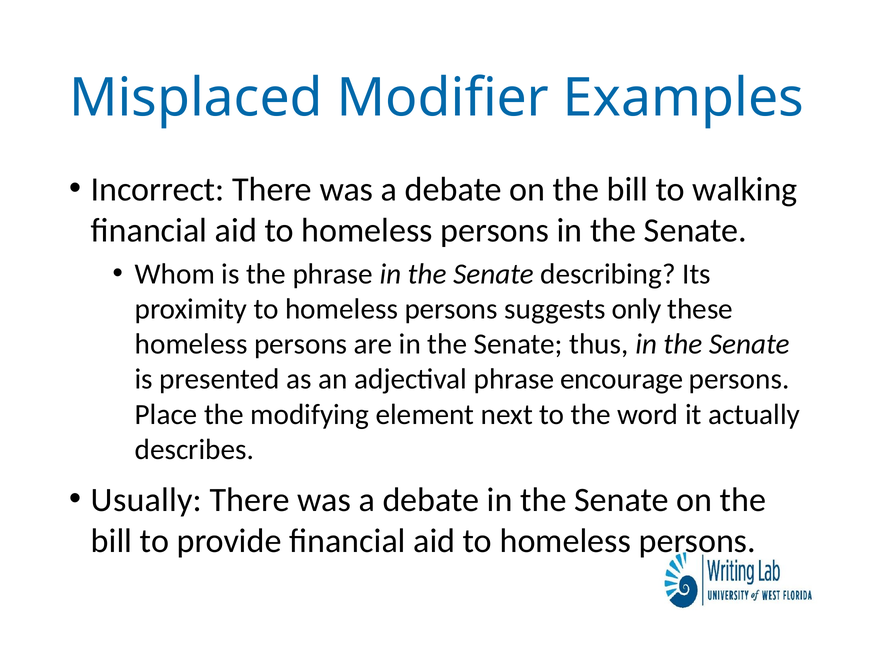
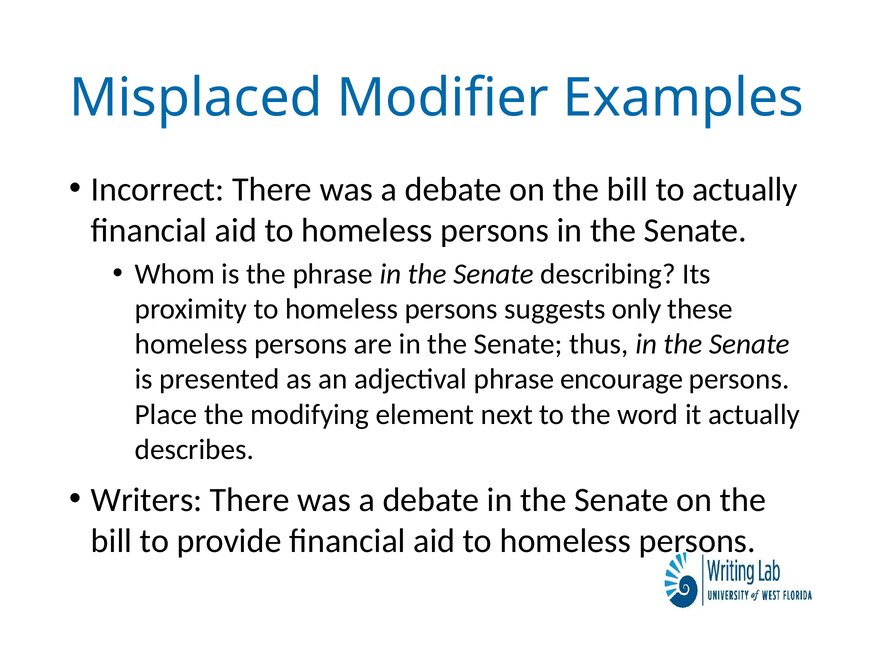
to walking: walking -> actually
Usually: Usually -> Writers
